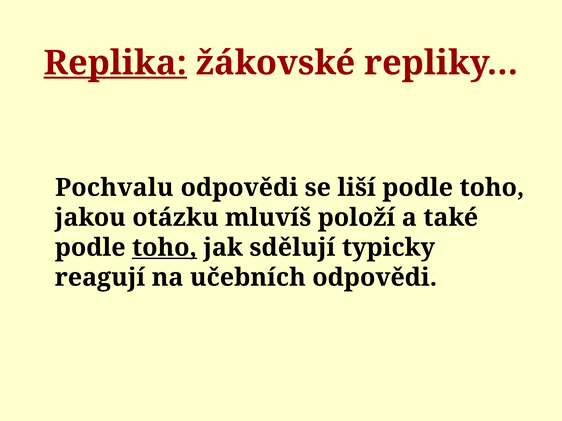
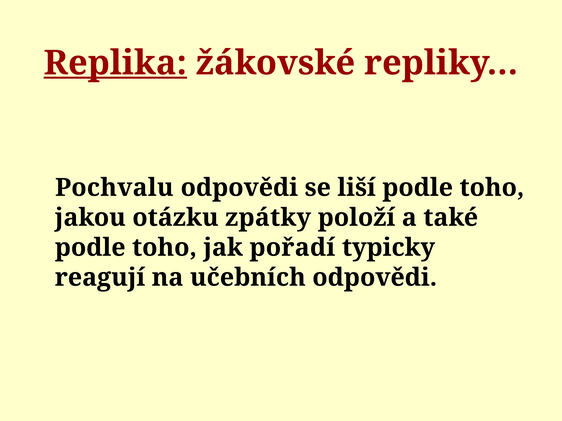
mluvíš: mluvíš -> zpátky
toho at (164, 248) underline: present -> none
sdělují: sdělují -> pořadí
